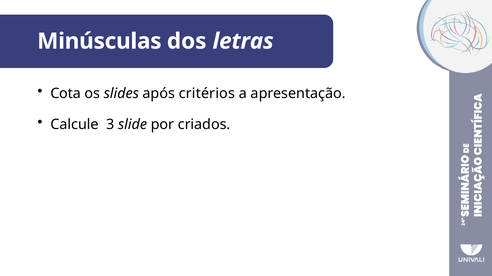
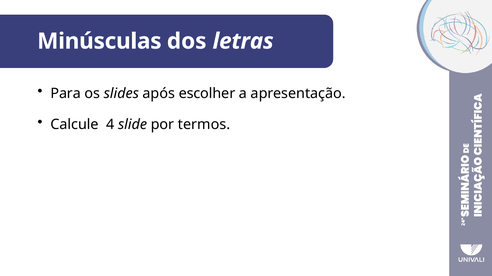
Cota: Cota -> Para
critérios: critérios -> escolher
3: 3 -> 4
criados: criados -> termos
